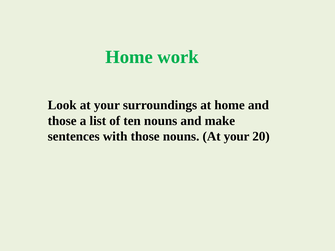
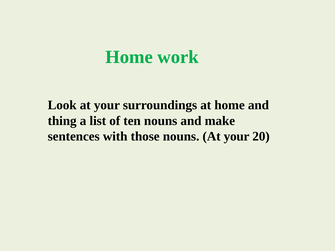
those at (62, 121): those -> thing
